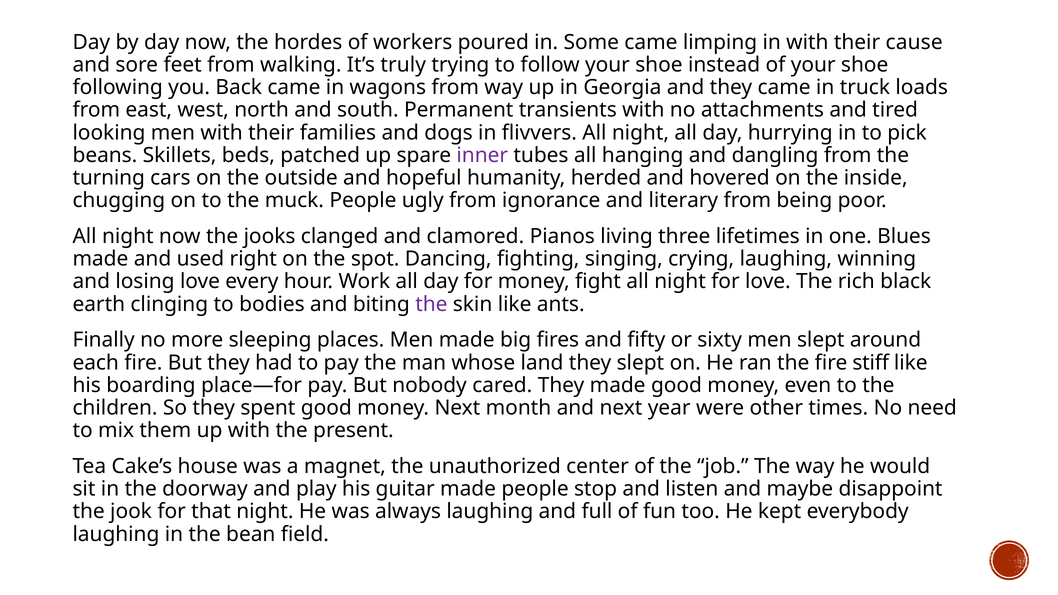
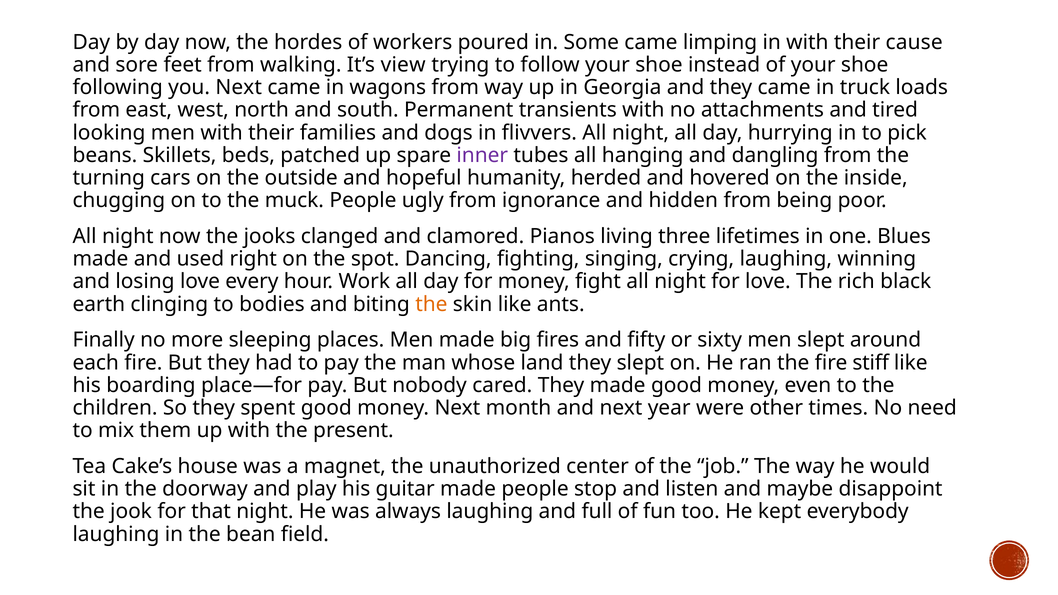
truly: truly -> view
you Back: Back -> Next
literary: literary -> hidden
the at (431, 304) colour: purple -> orange
